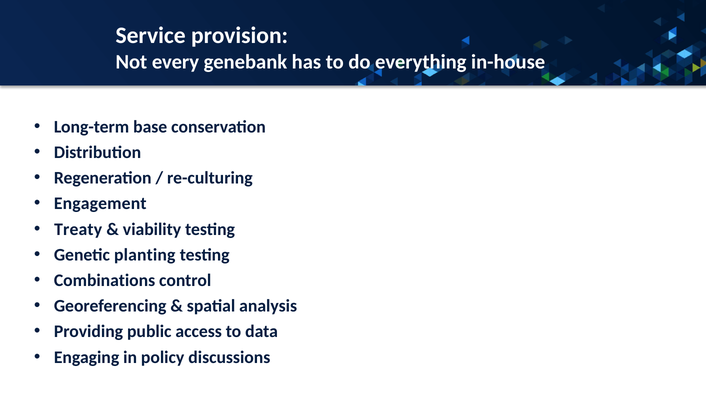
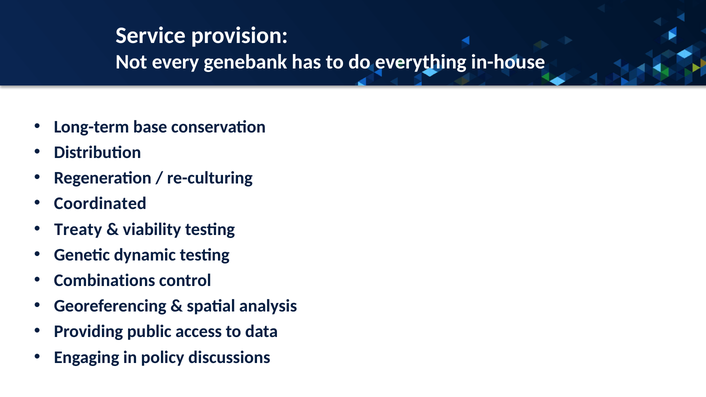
Engagement: Engagement -> Coordinated
planting: planting -> dynamic
